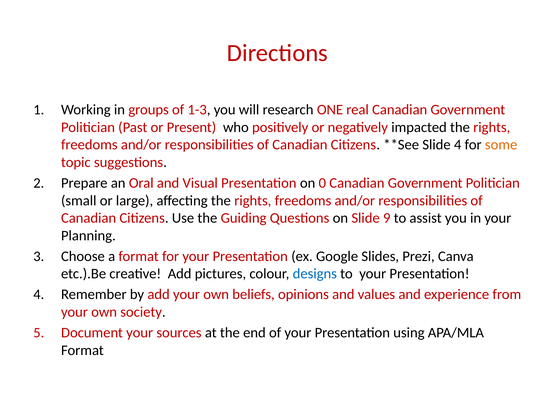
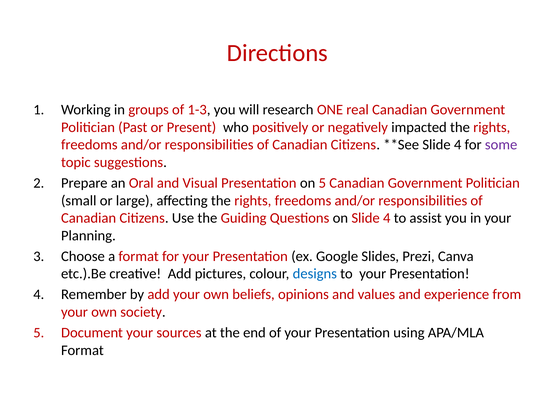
some colour: orange -> purple
on 0: 0 -> 5
on Slide 9: 9 -> 4
